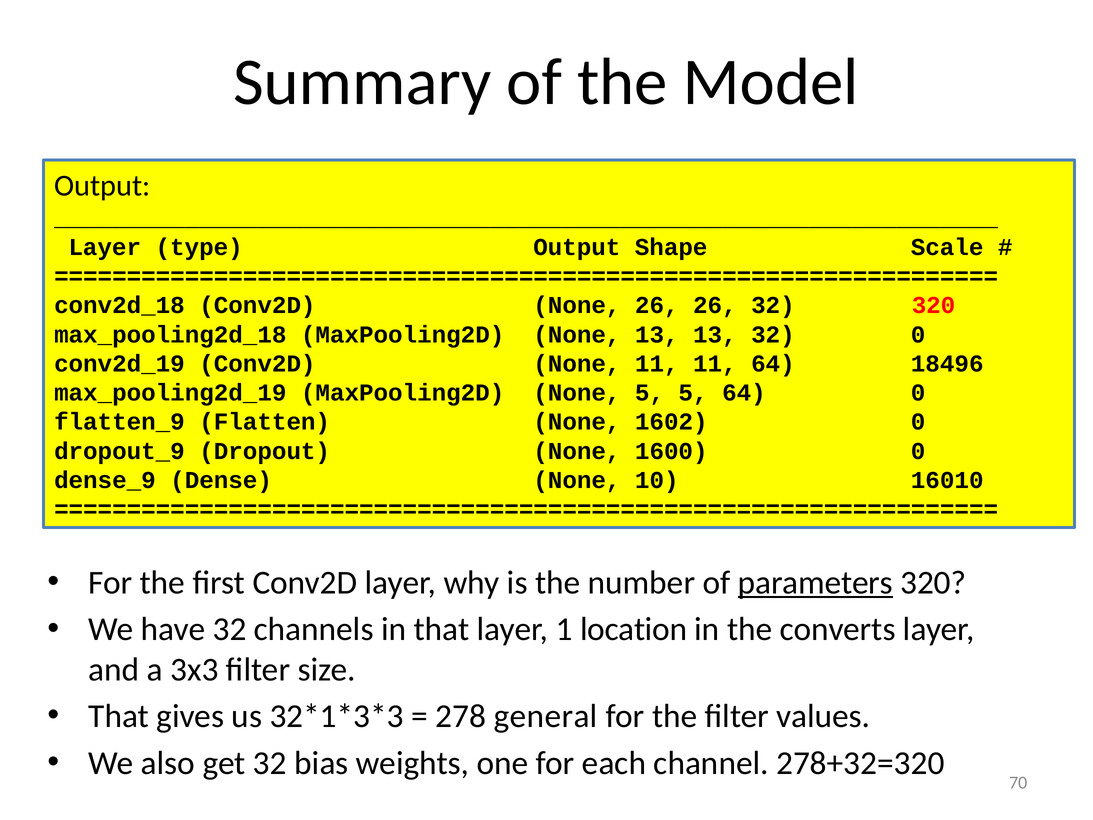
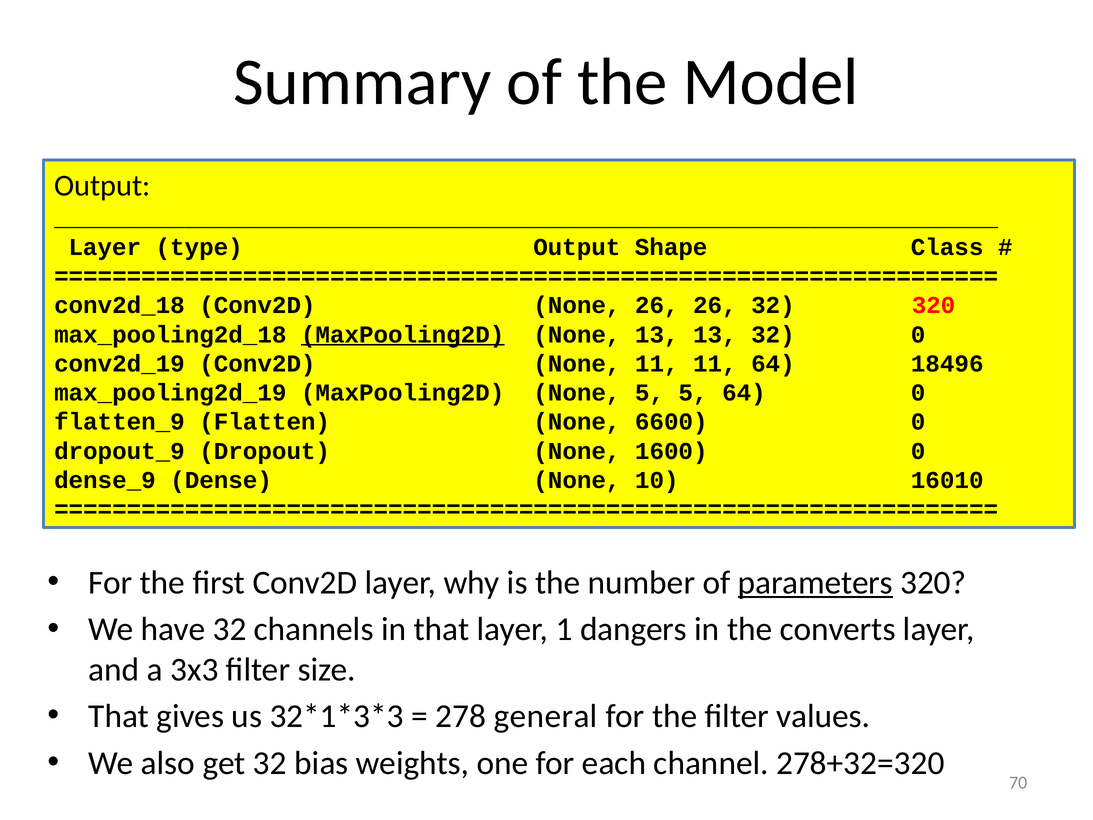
Scale: Scale -> Class
MaxPooling2D at (403, 334) underline: none -> present
1602: 1602 -> 6600
location: location -> dangers
